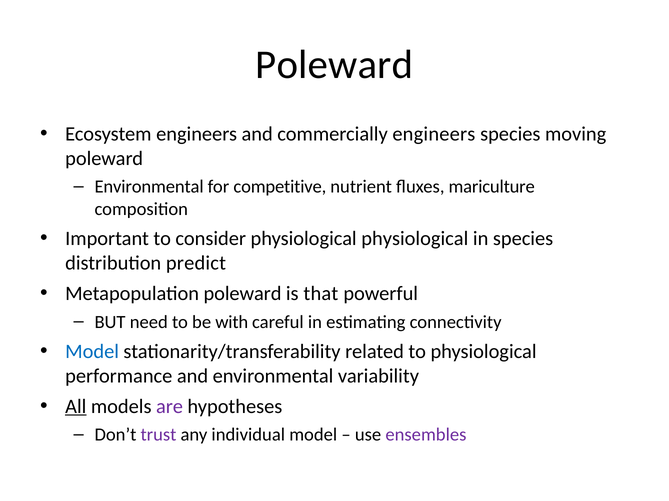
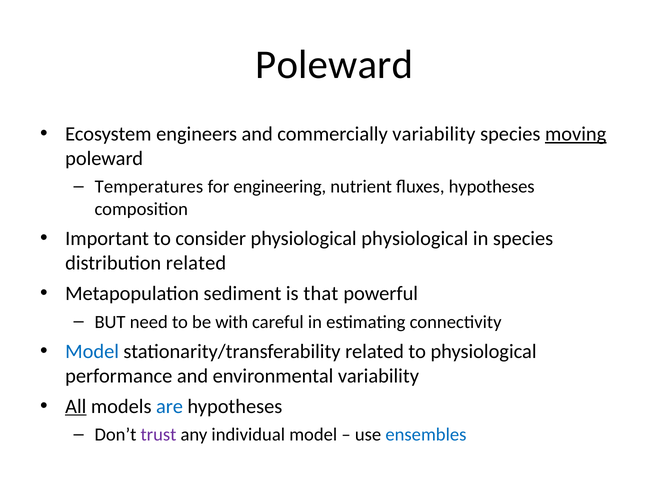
commercially engineers: engineers -> variability
moving underline: none -> present
Environmental at (149, 187): Environmental -> Temperatures
competitive: competitive -> engineering
fluxes mariculture: mariculture -> hypotheses
distribution predict: predict -> related
Metapopulation poleward: poleward -> sediment
are colour: purple -> blue
ensembles colour: purple -> blue
